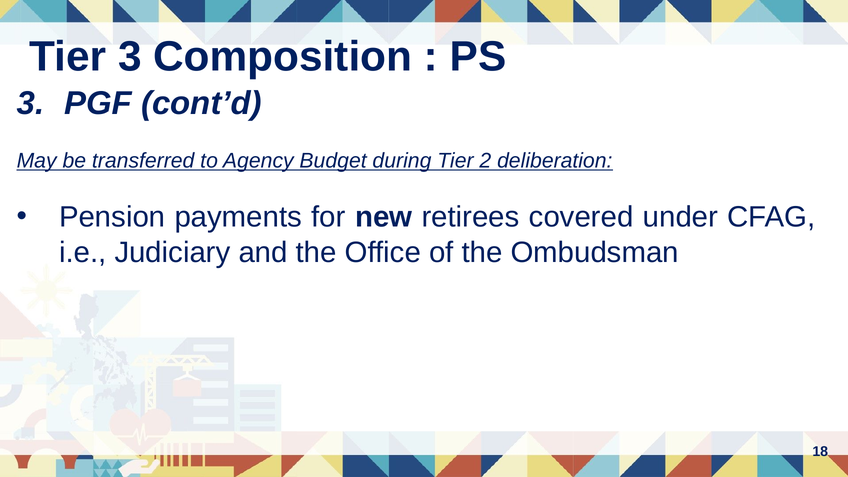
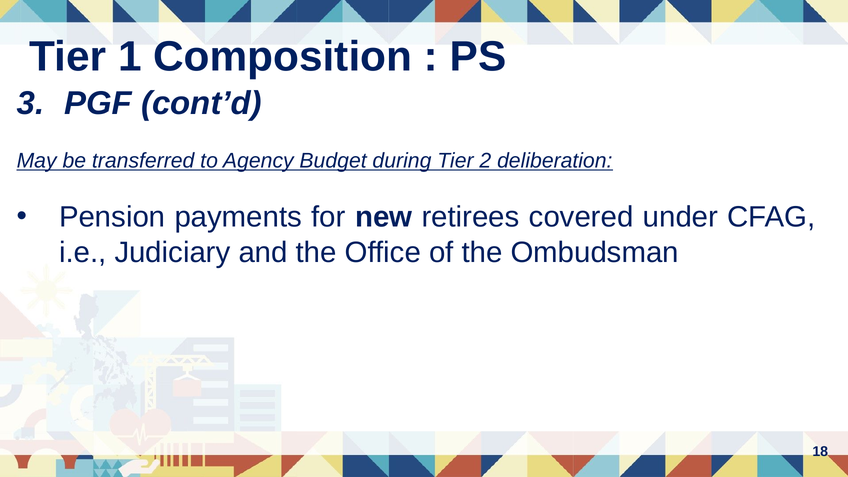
Tier 3: 3 -> 1
